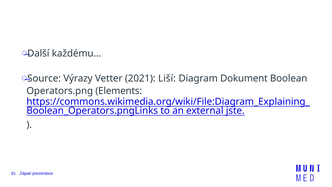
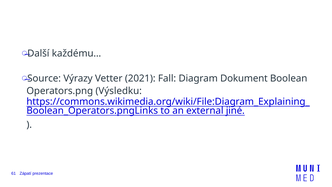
Liší: Liší -> Fall
Elements: Elements -> Výsledku
jste: jste -> jiné
